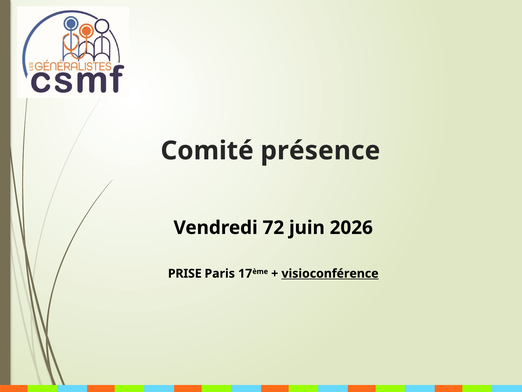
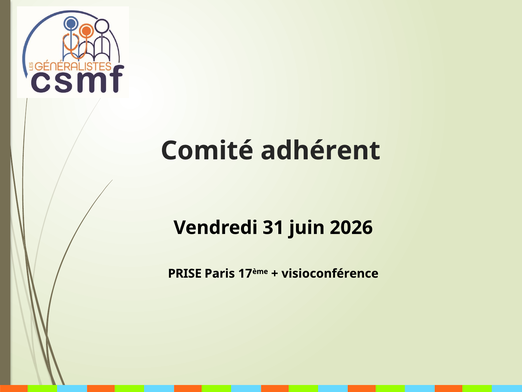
présence: présence -> adhérent
72: 72 -> 31
visioconférence underline: present -> none
